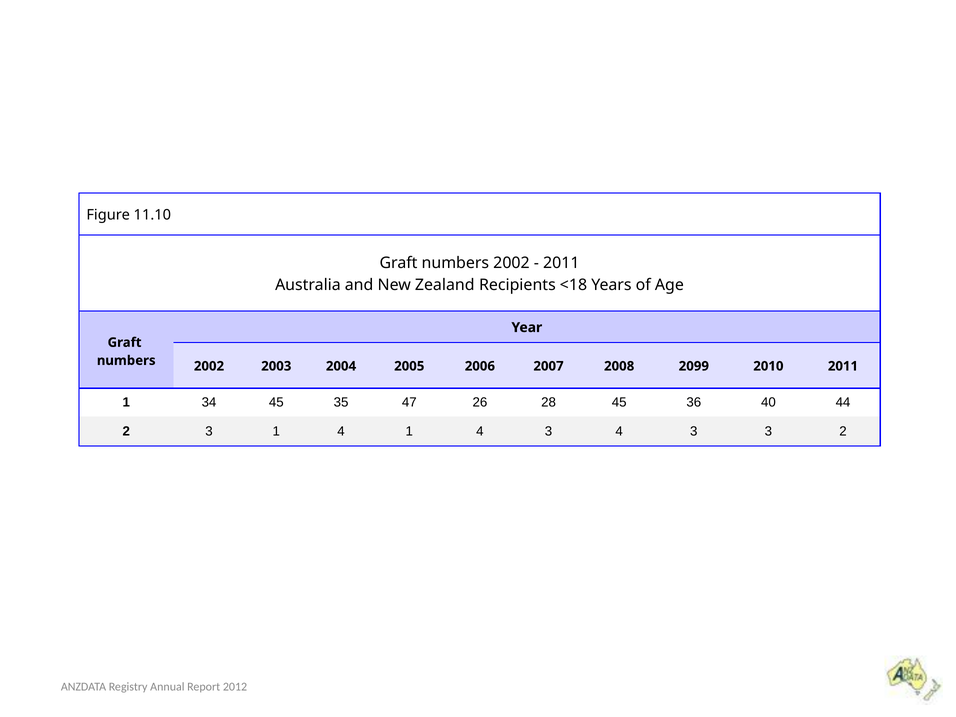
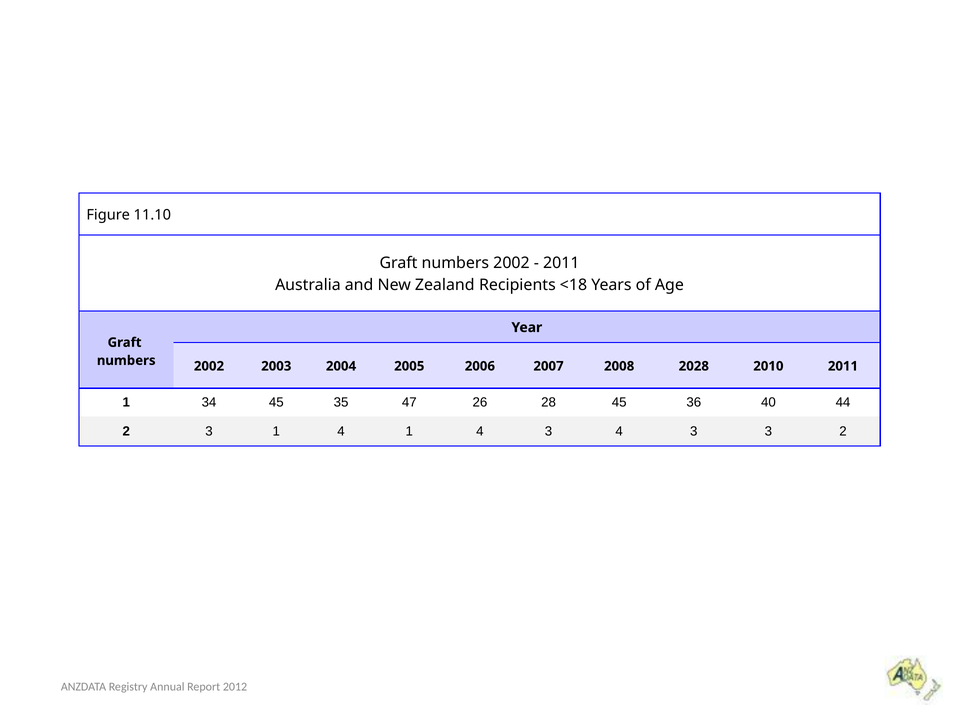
2099: 2099 -> 2028
